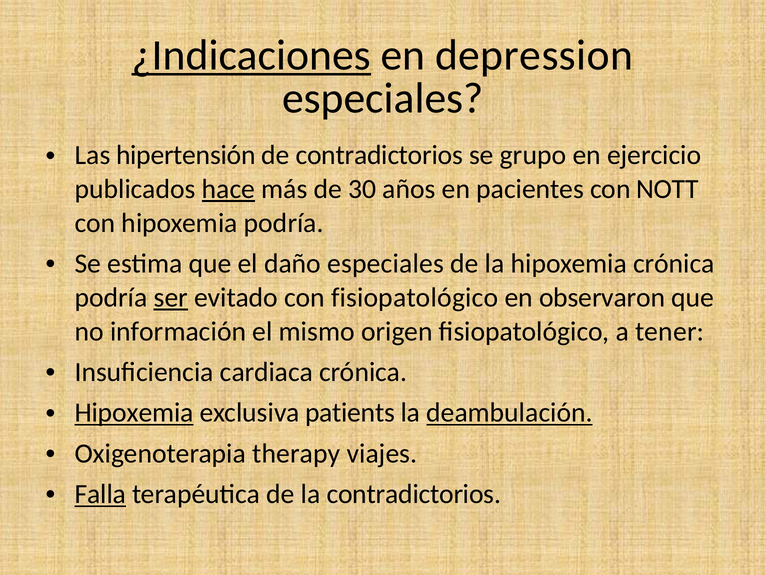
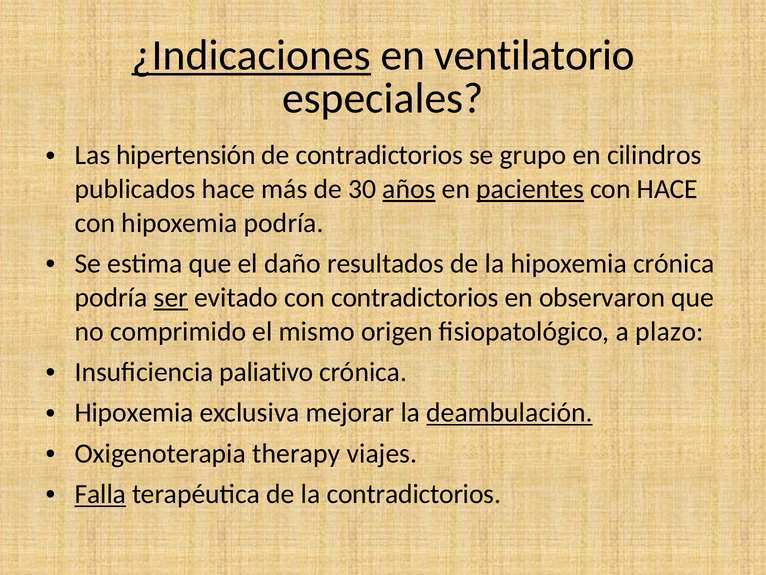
depression: depression -> ventilatorio
ejercicio: ejercicio -> cilindros
hace at (228, 189) underline: present -> none
años underline: none -> present
pacientes underline: none -> present
con NOTT: NOTT -> HACE
daño especiales: especiales -> resultados
con fisiopatológico: fisiopatológico -> contradictorios
información: información -> comprimido
tener: tener -> plazo
cardiaca: cardiaca -> paliativo
Hipoxemia at (134, 412) underline: present -> none
patients: patients -> mejorar
